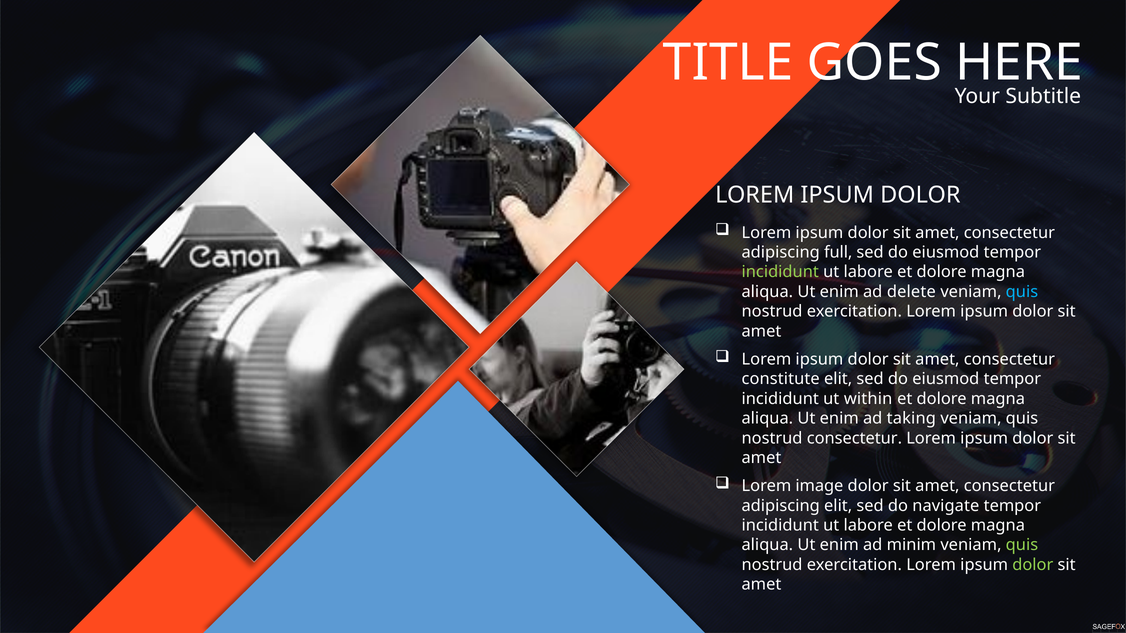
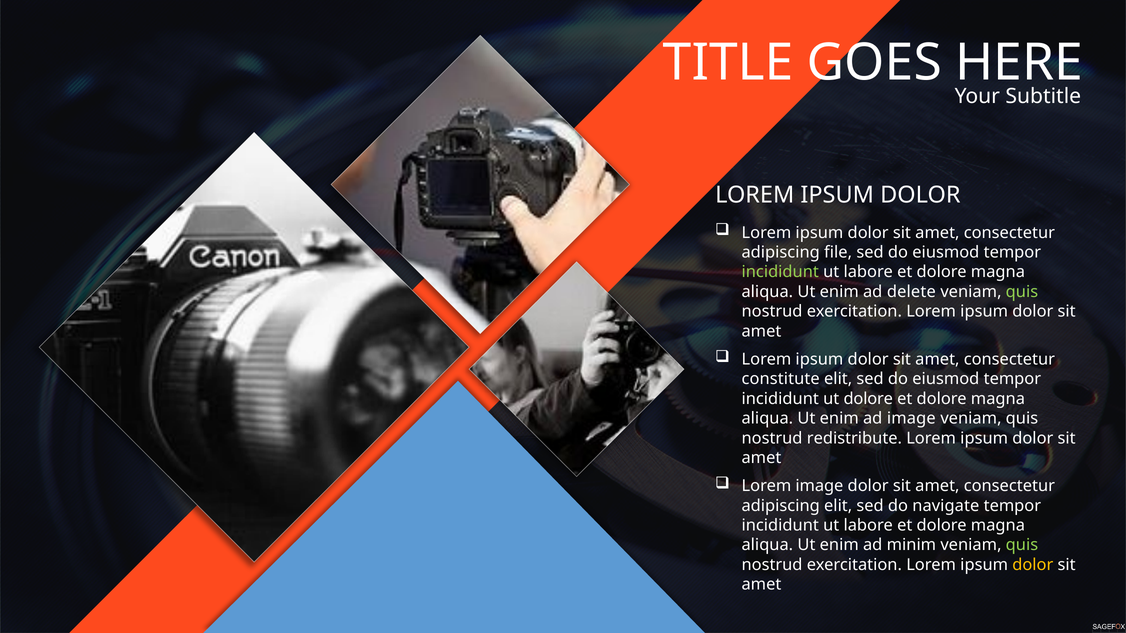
full: full -> file
quis at (1022, 292) colour: light blue -> light green
ut within: within -> dolore
ad taking: taking -> image
nostrud consectetur: consectetur -> redistribute
dolor at (1033, 565) colour: light green -> yellow
